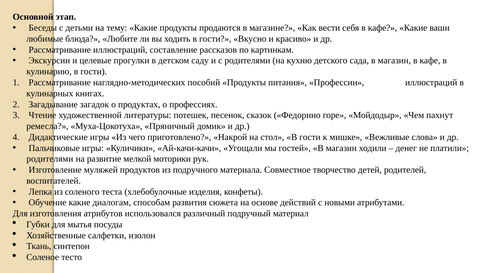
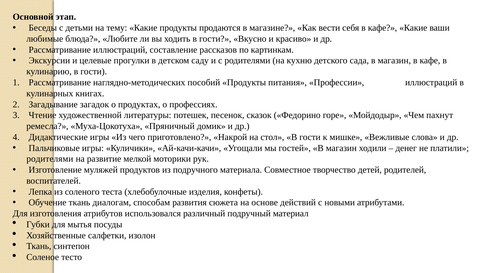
Обучение какие: какие -> ткань
